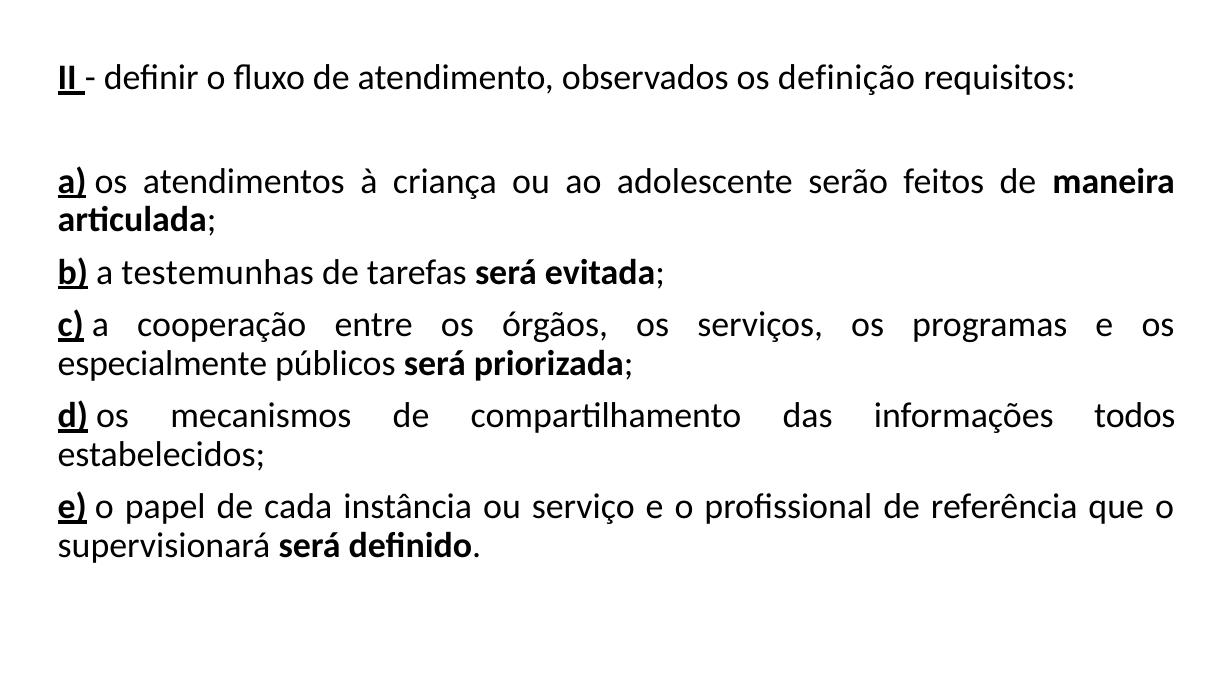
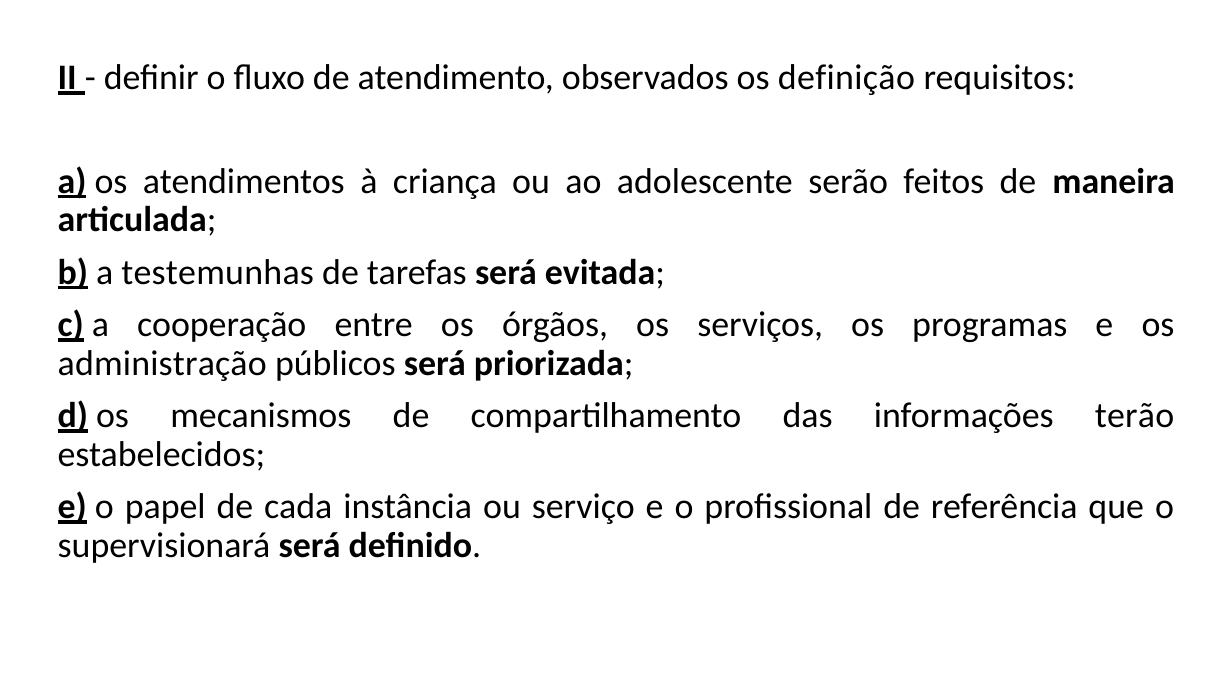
especialmente: especialmente -> administração
todos: todos -> terão
